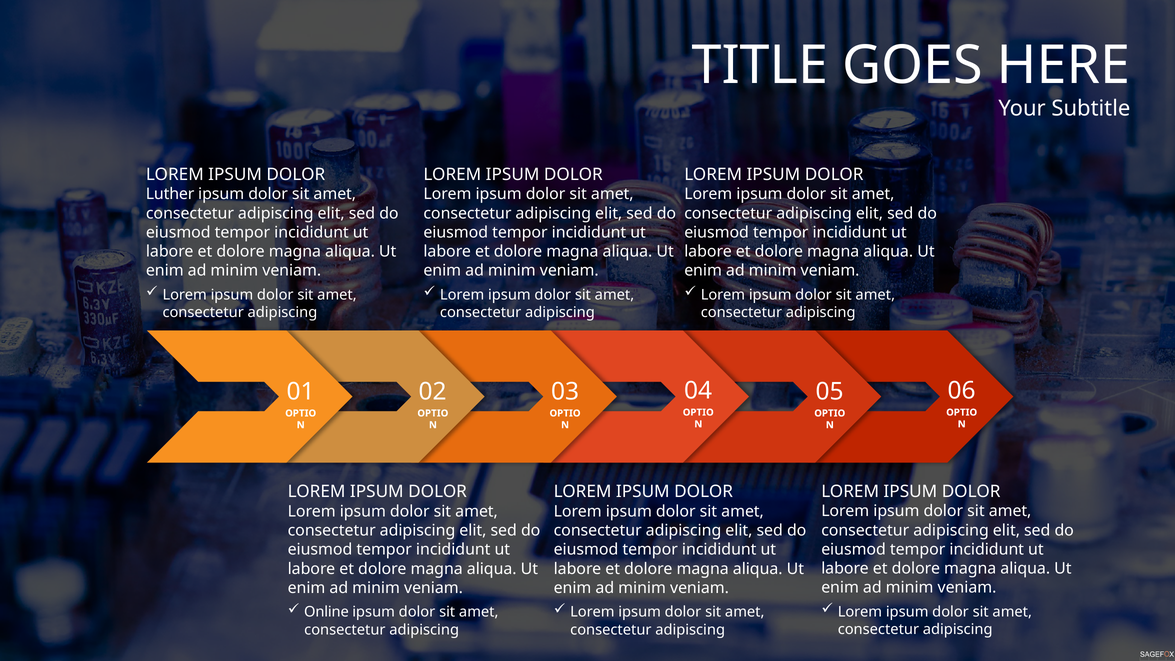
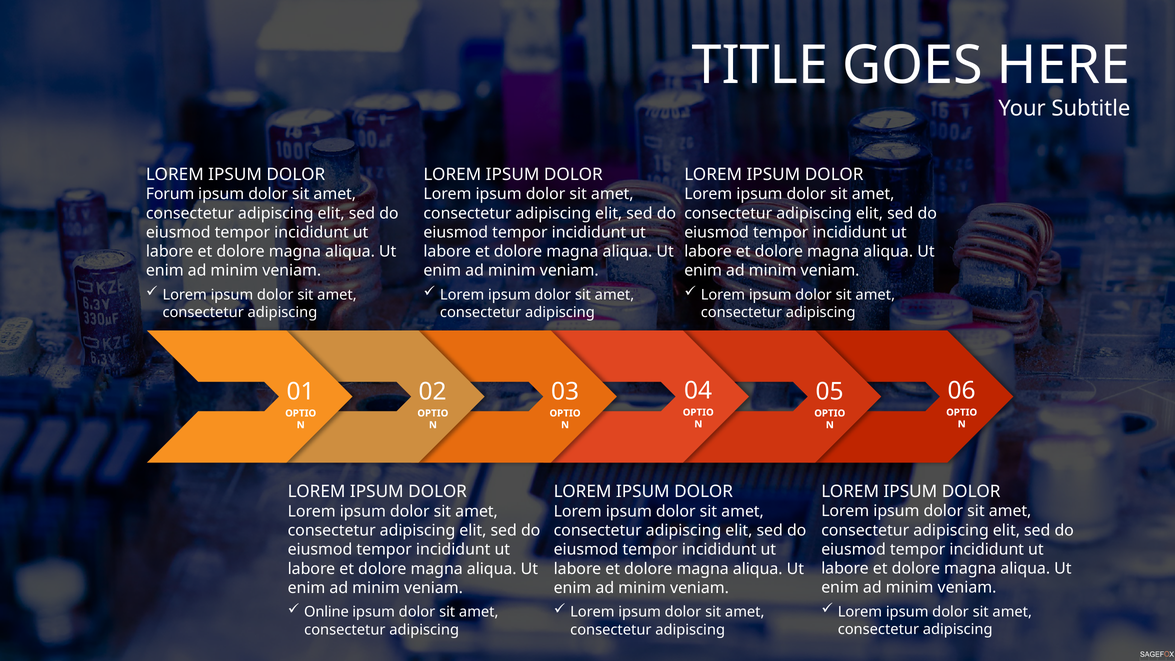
Luther: Luther -> Forum
